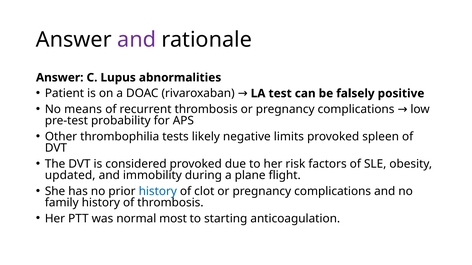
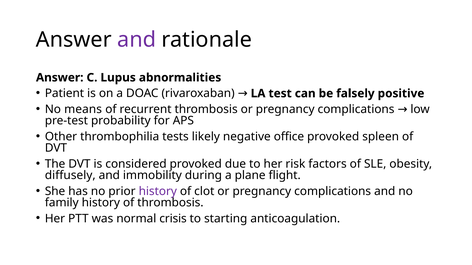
limits: limits -> office
updated: updated -> diffusely
history at (158, 192) colour: blue -> purple
most: most -> crisis
